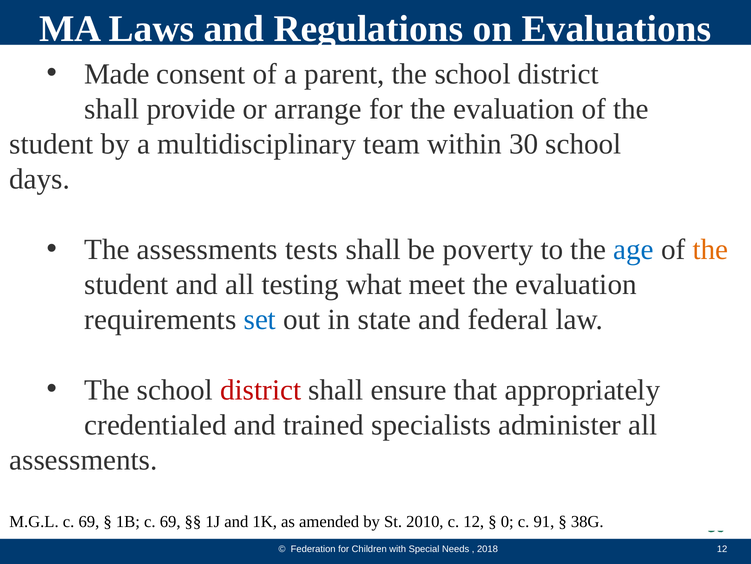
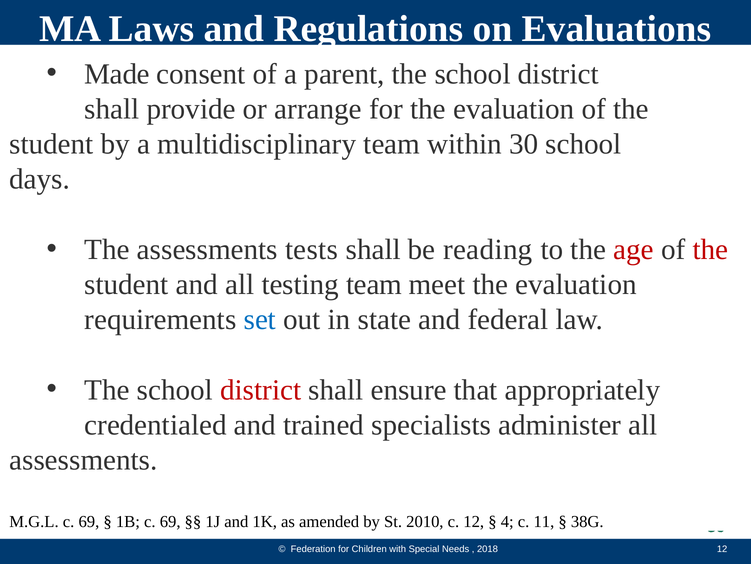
poverty: poverty -> reading
age colour: blue -> red
the at (710, 249) colour: orange -> red
testing what: what -> team
0: 0 -> 4
91: 91 -> 11
